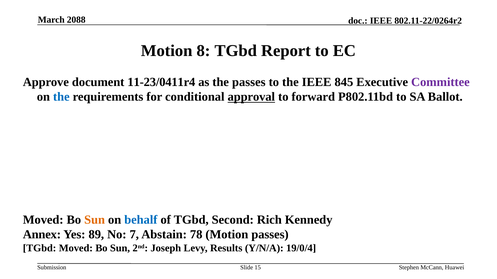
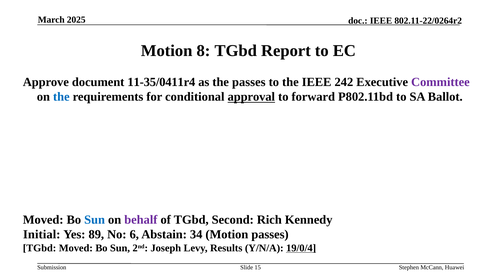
2088: 2088 -> 2025
11-23/0411r4: 11-23/0411r4 -> 11-35/0411r4
845: 845 -> 242
Sun at (95, 220) colour: orange -> blue
behalf colour: blue -> purple
Annex: Annex -> Initial
7: 7 -> 6
78: 78 -> 34
19/0/4 underline: none -> present
